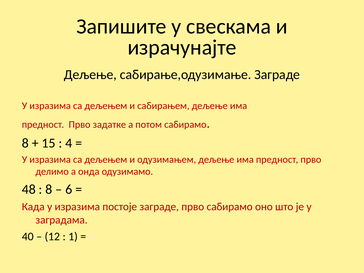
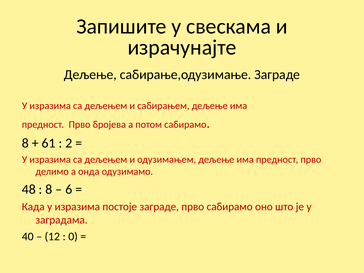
задатке: задатке -> бројева
15: 15 -> 61
4: 4 -> 2
1: 1 -> 0
